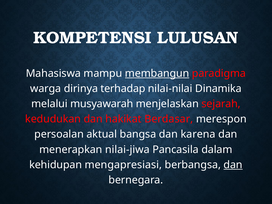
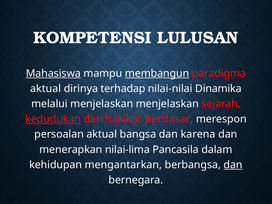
Mahasiswa underline: none -> present
warga at (46, 89): warga -> aktual
melalui musyawarah: musyawarah -> menjelaskan
kedudukan underline: none -> present
nilai-jiwa: nilai-jiwa -> nilai-lima
mengapresiasi: mengapresiasi -> mengantarkan
